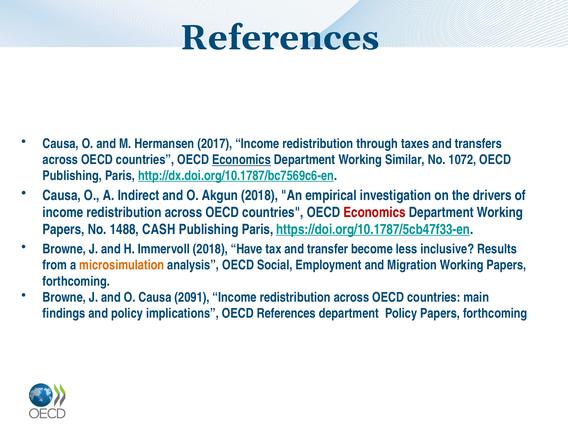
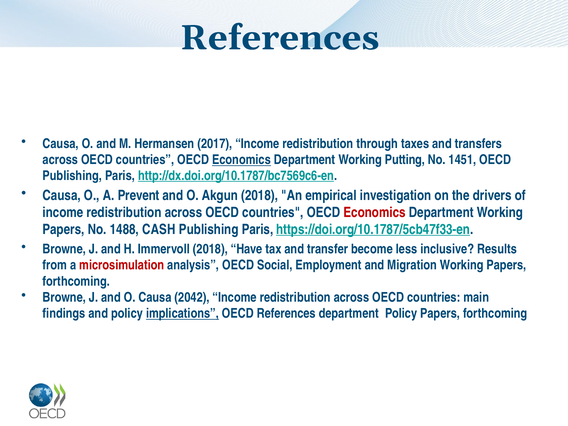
Similar: Similar -> Putting
1072: 1072 -> 1451
Indirect: Indirect -> Prevent
microsimulation colour: orange -> red
2091: 2091 -> 2042
implications underline: none -> present
